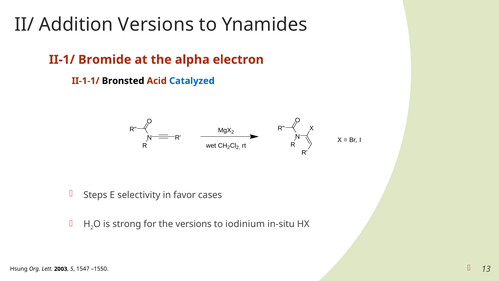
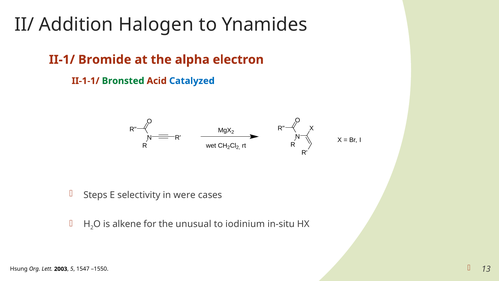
Addition Versions: Versions -> Halogen
Bronsted colour: black -> green
favor: favor -> were
strong: strong -> alkene
the versions: versions -> unusual
